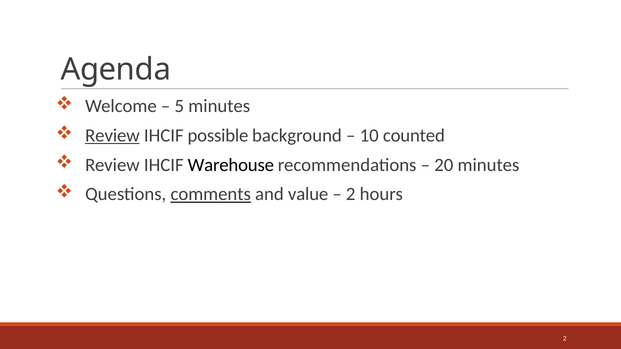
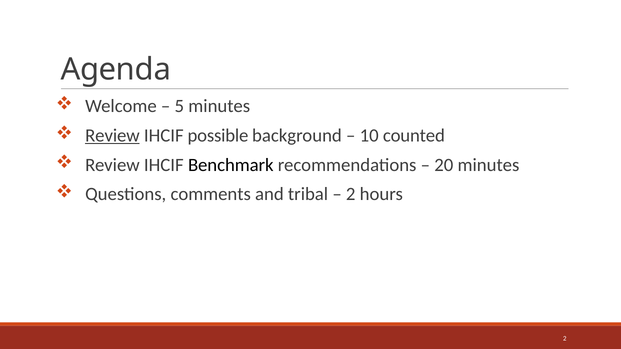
Warehouse: Warehouse -> Benchmark
comments underline: present -> none
value: value -> tribal
